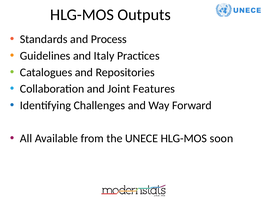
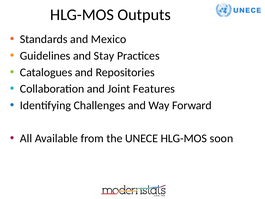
Process: Process -> Mexico
Italy: Italy -> Stay
